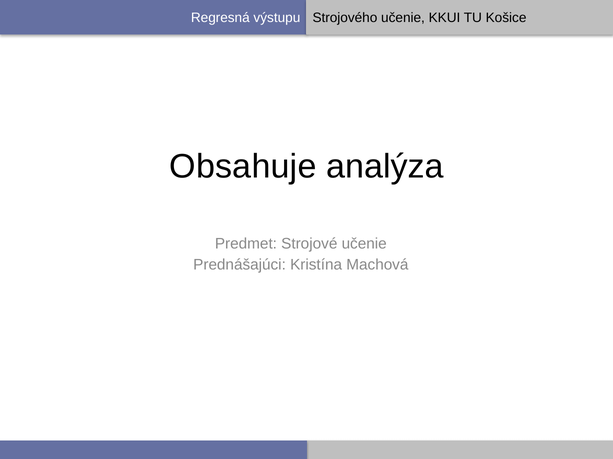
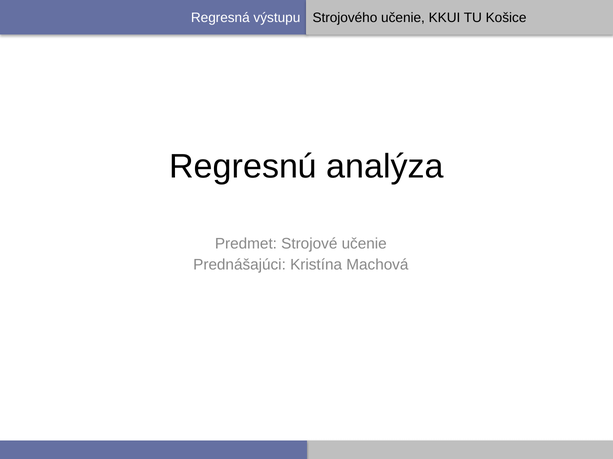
Obsahuje: Obsahuje -> Regresnú
